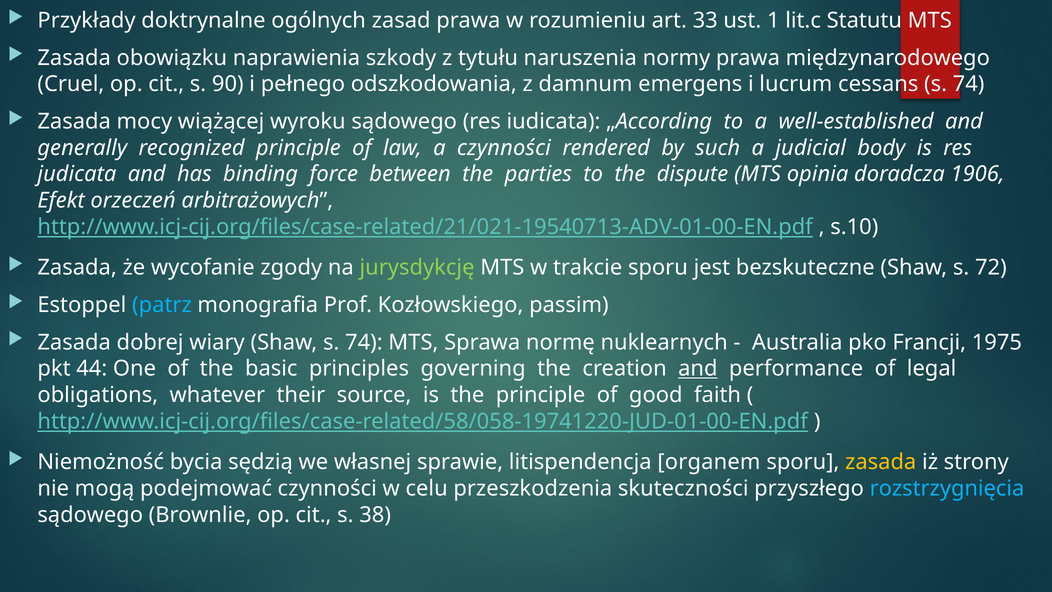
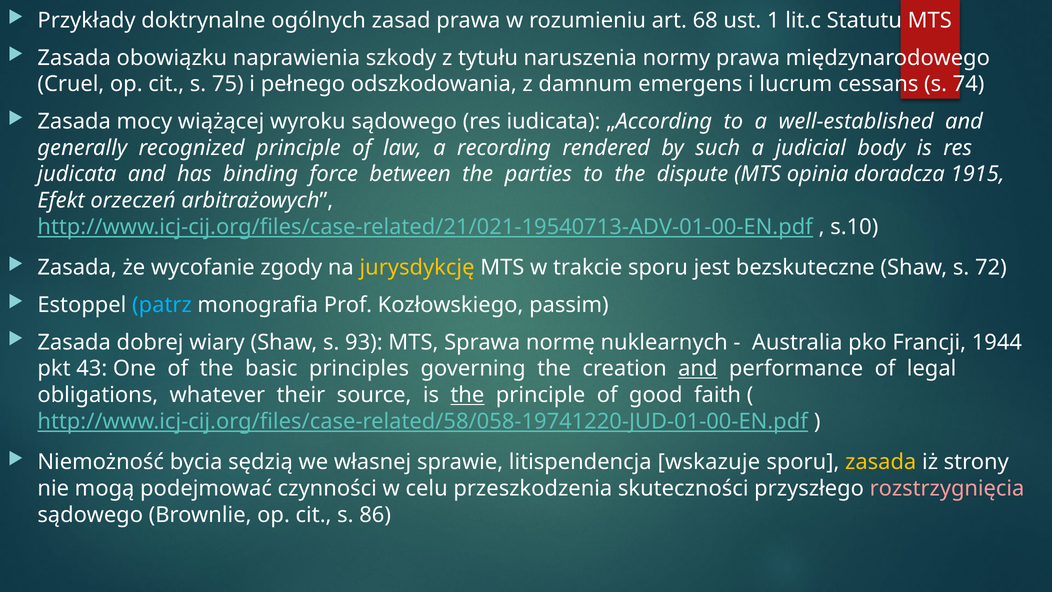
33: 33 -> 68
90: 90 -> 75
a czynności: czynności -> recording
1906: 1906 -> 1915
jurysdykcję colour: light green -> yellow
Shaw s 74: 74 -> 93
1975: 1975 -> 1944
44: 44 -> 43
the at (467, 395) underline: none -> present
organem: organem -> wskazuje
rozstrzygnięcia colour: light blue -> pink
38: 38 -> 86
